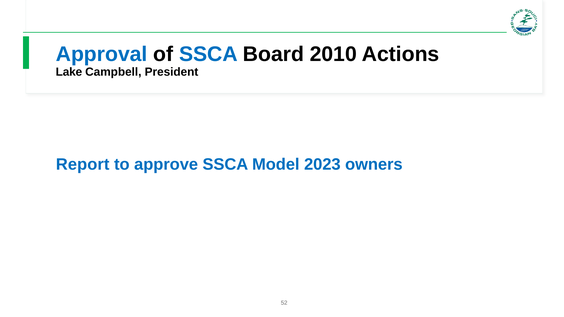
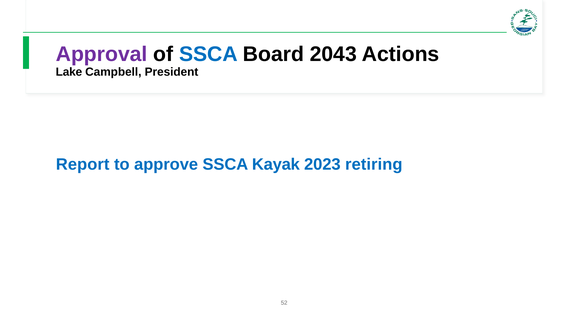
Approval colour: blue -> purple
2010: 2010 -> 2043
Model: Model -> Kayak
owners: owners -> retiring
